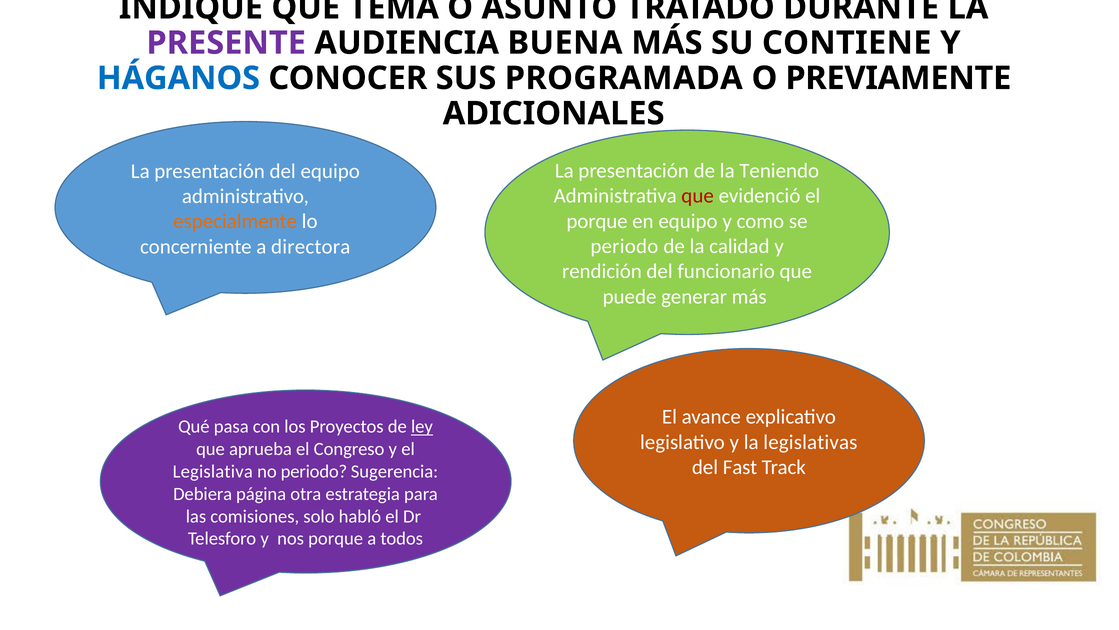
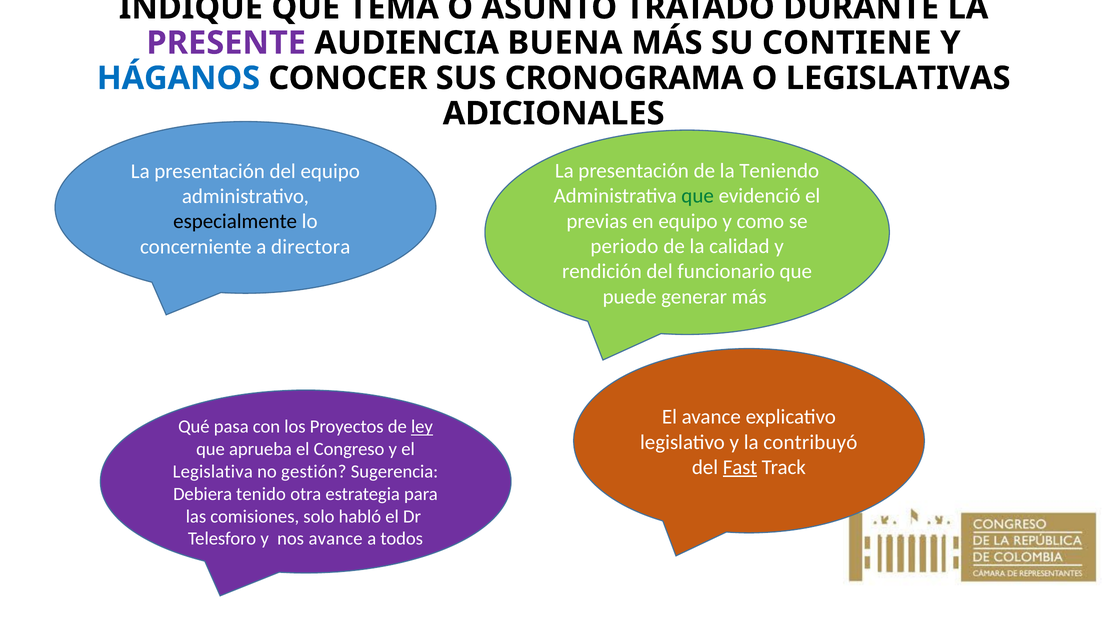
PROGRAMADA: PROGRAMADA -> CRONOGRAMA
PREVIAMENTE: PREVIAMENTE -> LEGISLATIVAS
que at (698, 196) colour: red -> green
porque at (597, 221): porque -> previas
especialmente colour: orange -> black
legislativas: legislativas -> contribuyó
Fast underline: none -> present
no periodo: periodo -> gestión
página: página -> tenido
nos porque: porque -> avance
